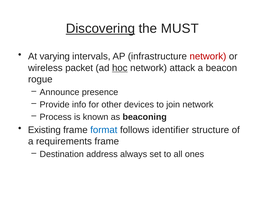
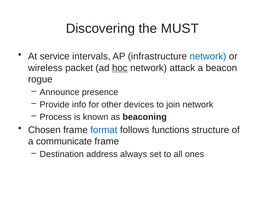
Discovering underline: present -> none
varying: varying -> service
network at (208, 56) colour: red -> blue
Existing: Existing -> Chosen
identifier: identifier -> functions
requirements: requirements -> communicate
